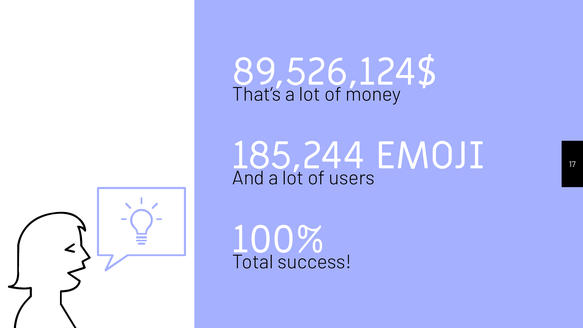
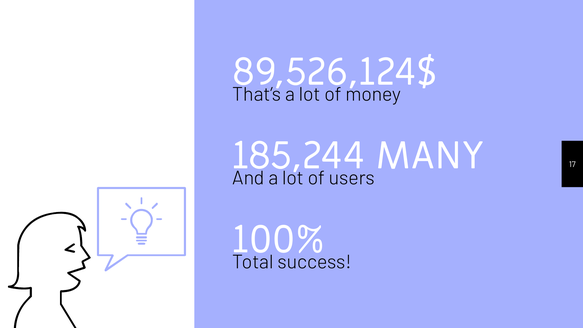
EMOJI: EMOJI -> MANY
